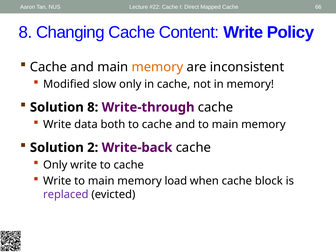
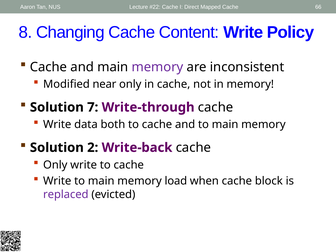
memory at (157, 67) colour: orange -> purple
slow: slow -> near
Solution 8: 8 -> 7
